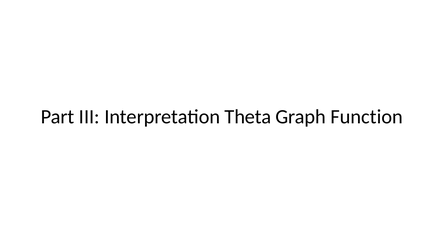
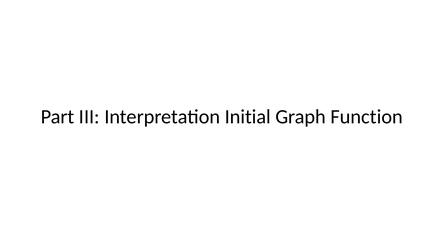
Theta: Theta -> Initial
